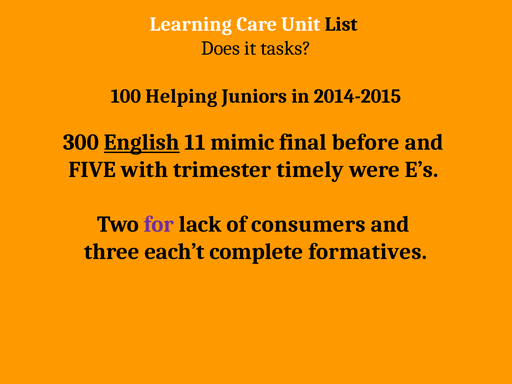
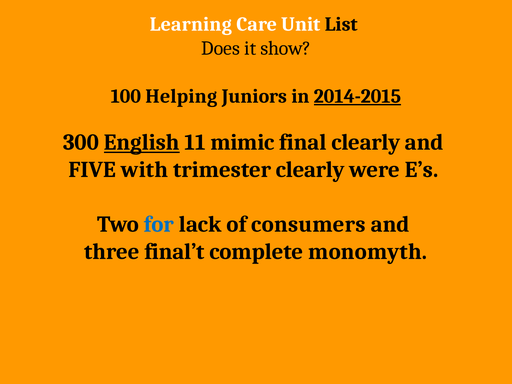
tasks: tasks -> show
2014-2015 underline: none -> present
final before: before -> clearly
trimester timely: timely -> clearly
for colour: purple -> blue
each’t: each’t -> final’t
formatives: formatives -> monomyth
